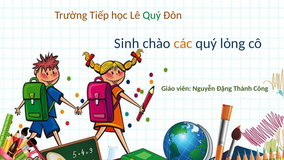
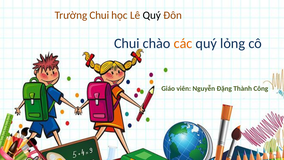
Trường Tiếp: Tiếp -> Chui
Quý at (152, 15) colour: green -> black
Sinh at (127, 43): Sinh -> Chui
